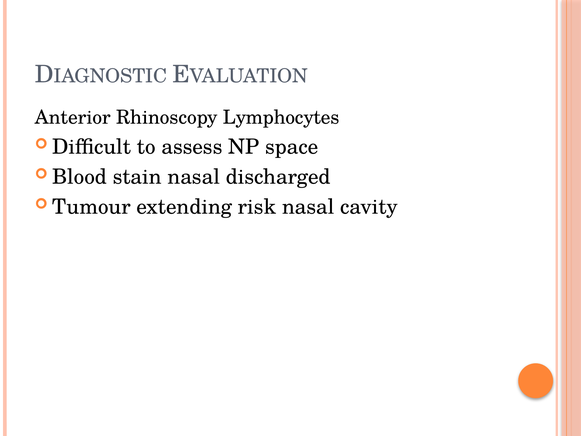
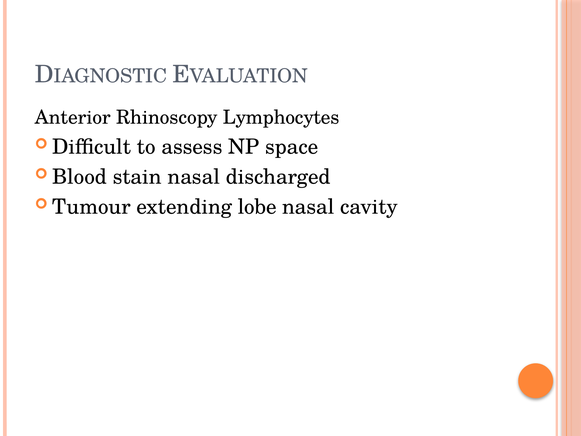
risk: risk -> lobe
